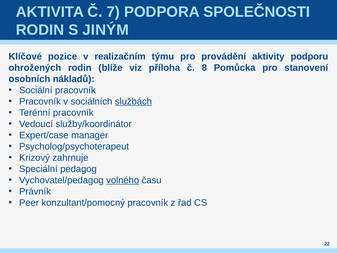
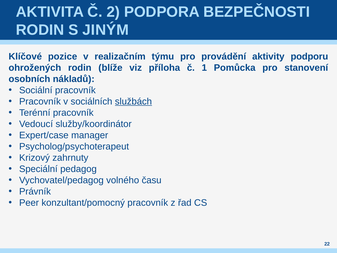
7: 7 -> 2
SPOLEČNOSTI: SPOLEČNOSTI -> BEZPEČNOSTI
8: 8 -> 1
zahrnuje: zahrnuje -> zahrnuty
volného underline: present -> none
